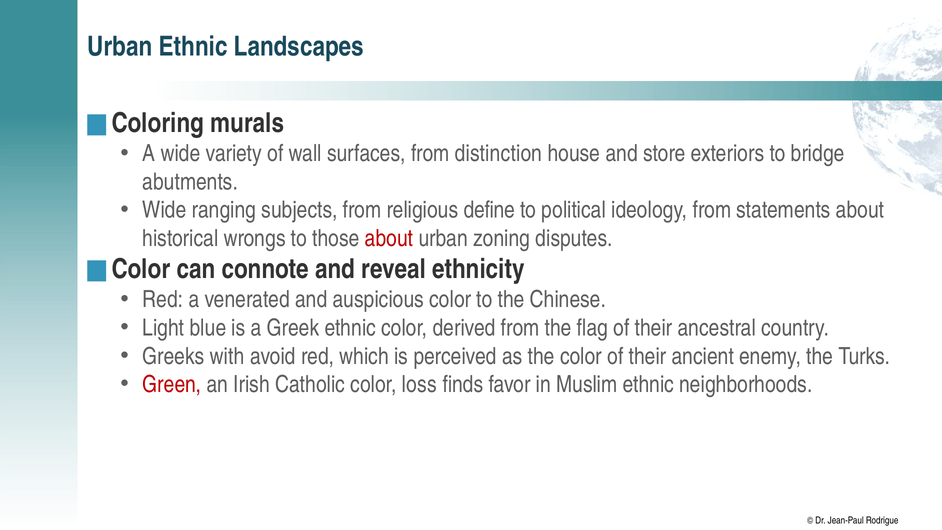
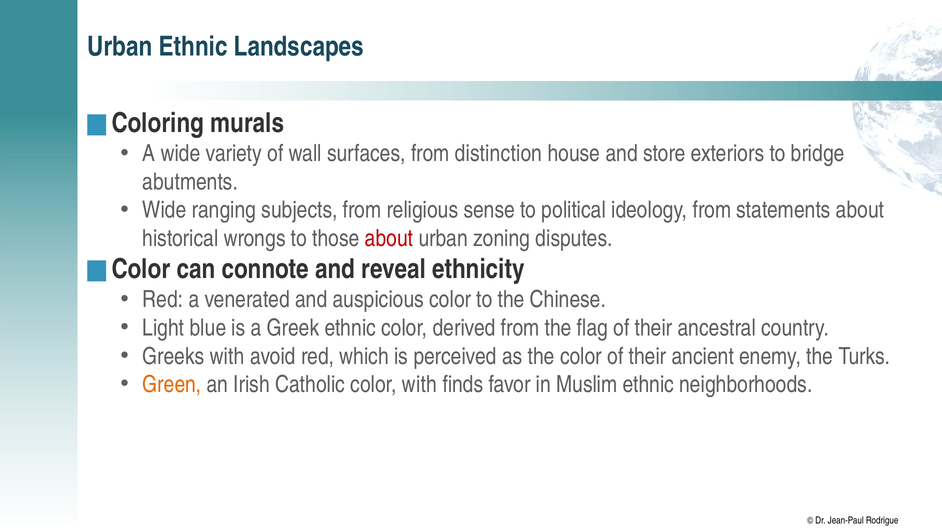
define: define -> sense
Green colour: red -> orange
color loss: loss -> with
